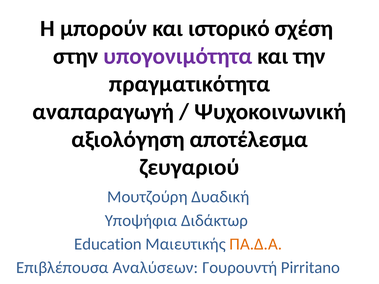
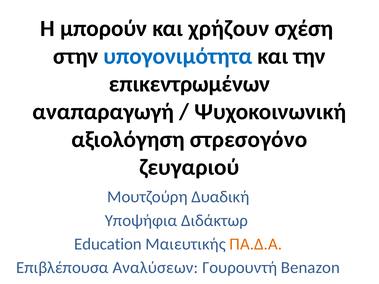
ιστορικό: ιστορικό -> χρήζουν
υπογονιμότητα colour: purple -> blue
πραγματικότητα: πραγματικότητα -> επικεντρωμένων
αποτέλεσμα: αποτέλεσμα -> στρεσογόνο
Pirritano: Pirritano -> Benazon
